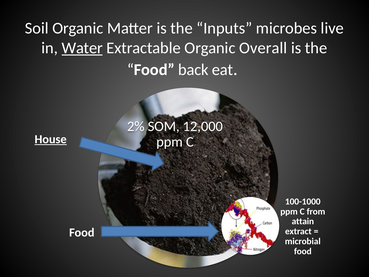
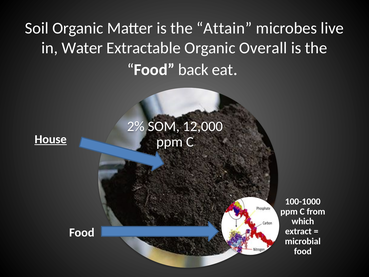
Inputs: Inputs -> Attain
Water underline: present -> none
attain: attain -> which
